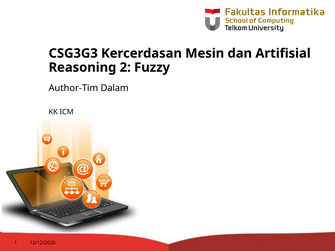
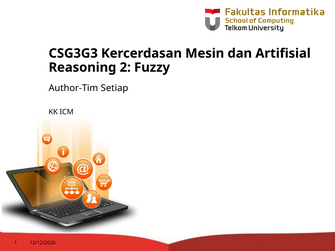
Dalam: Dalam -> Setiap
